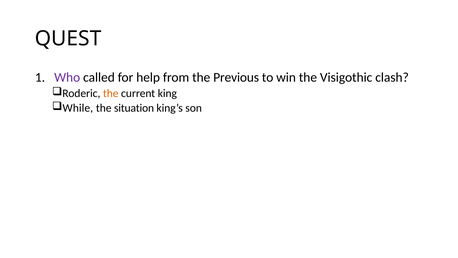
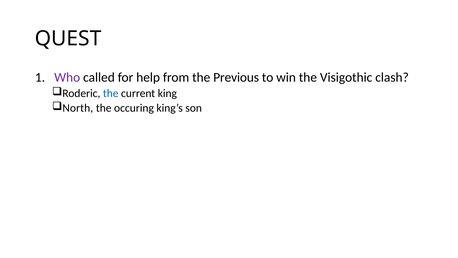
the at (111, 93) colour: orange -> blue
While: While -> North
situation: situation -> occuring
